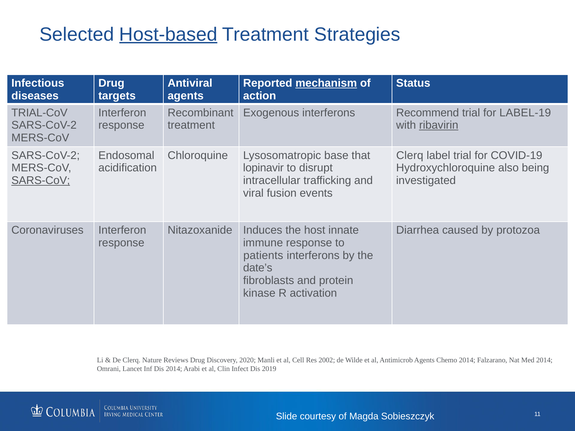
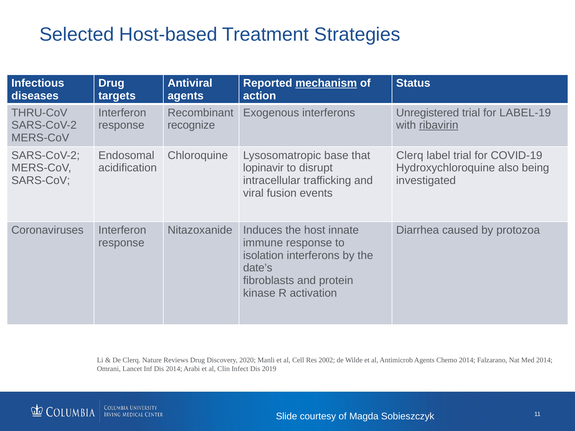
Host-based underline: present -> none
TRIAL-CoV: TRIAL-CoV -> THRU-CoV
Recommend: Recommend -> Unregistered
treatment at (191, 125): treatment -> recognize
SARS-CoV underline: present -> none
patients: patients -> isolation
